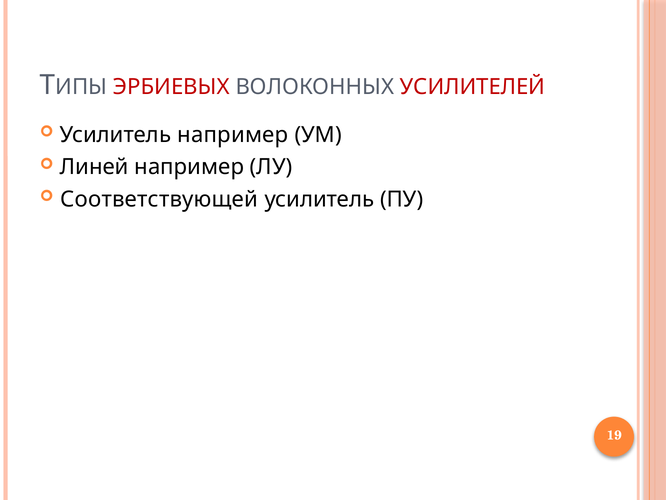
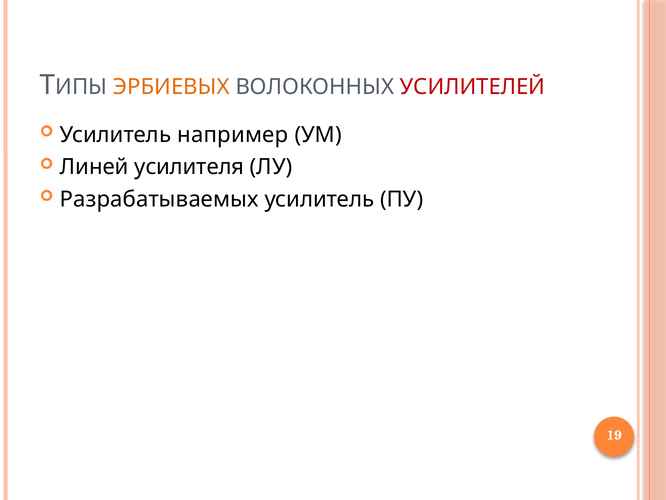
ЭРБИЕВЫХ colour: red -> orange
Линей например: например -> усилителя
Соответствующей: Соответствующей -> Разрабатываемых
